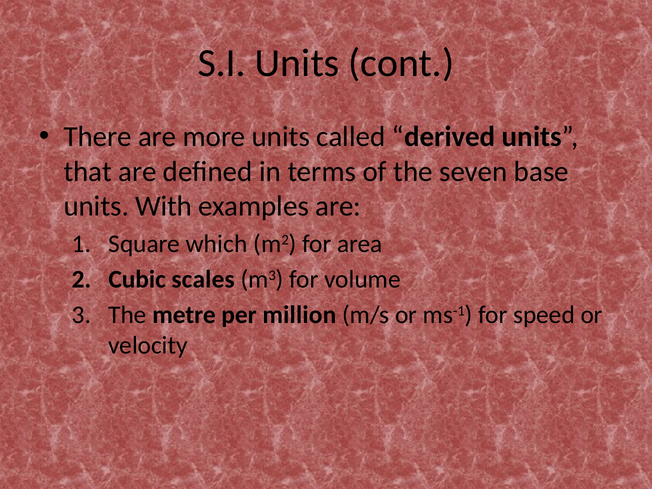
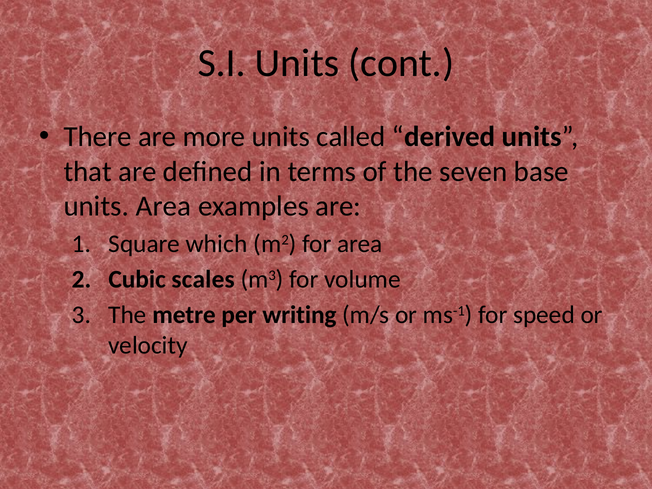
units With: With -> Area
million: million -> writing
